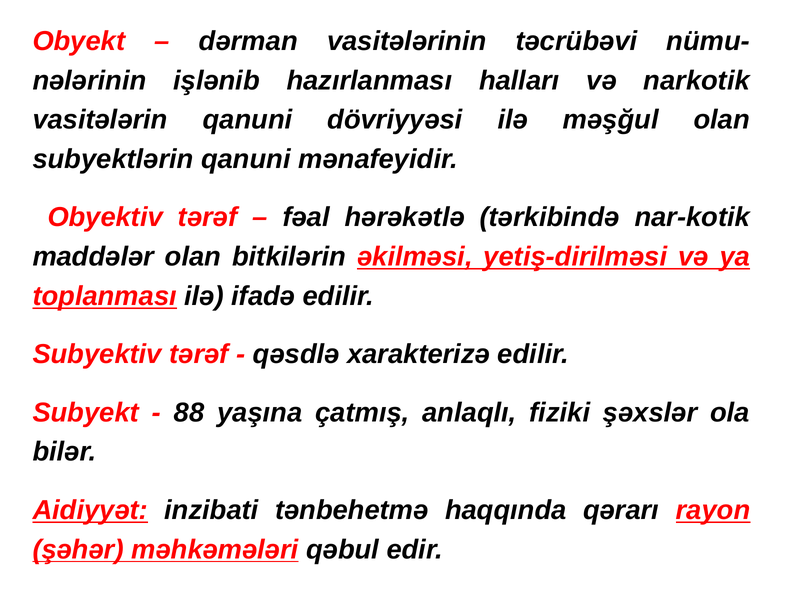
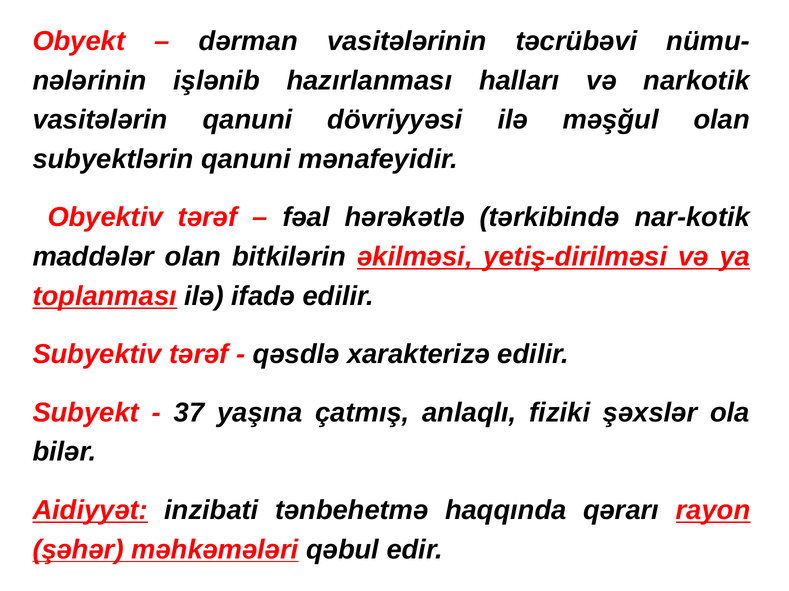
88: 88 -> 37
